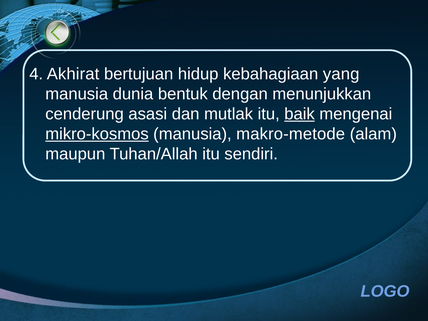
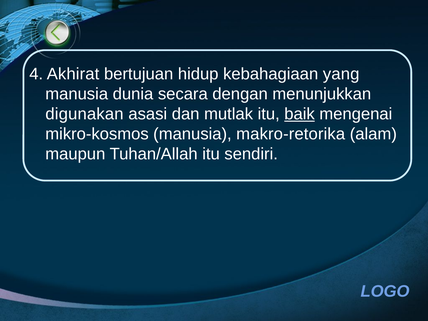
bentuk: bentuk -> secara
cenderung: cenderung -> digunakan
mikro-kosmos underline: present -> none
makro-metode: makro-metode -> makro-retorika
